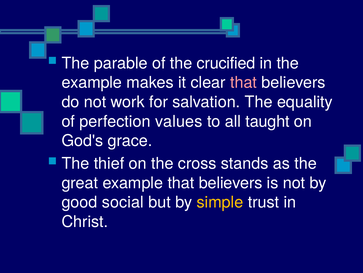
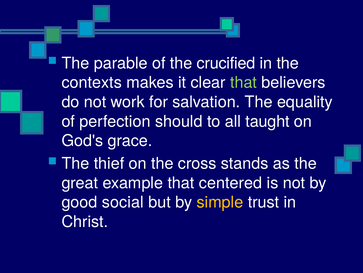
example at (92, 82): example -> contexts
that at (244, 82) colour: pink -> light green
values: values -> should
example that believers: believers -> centered
